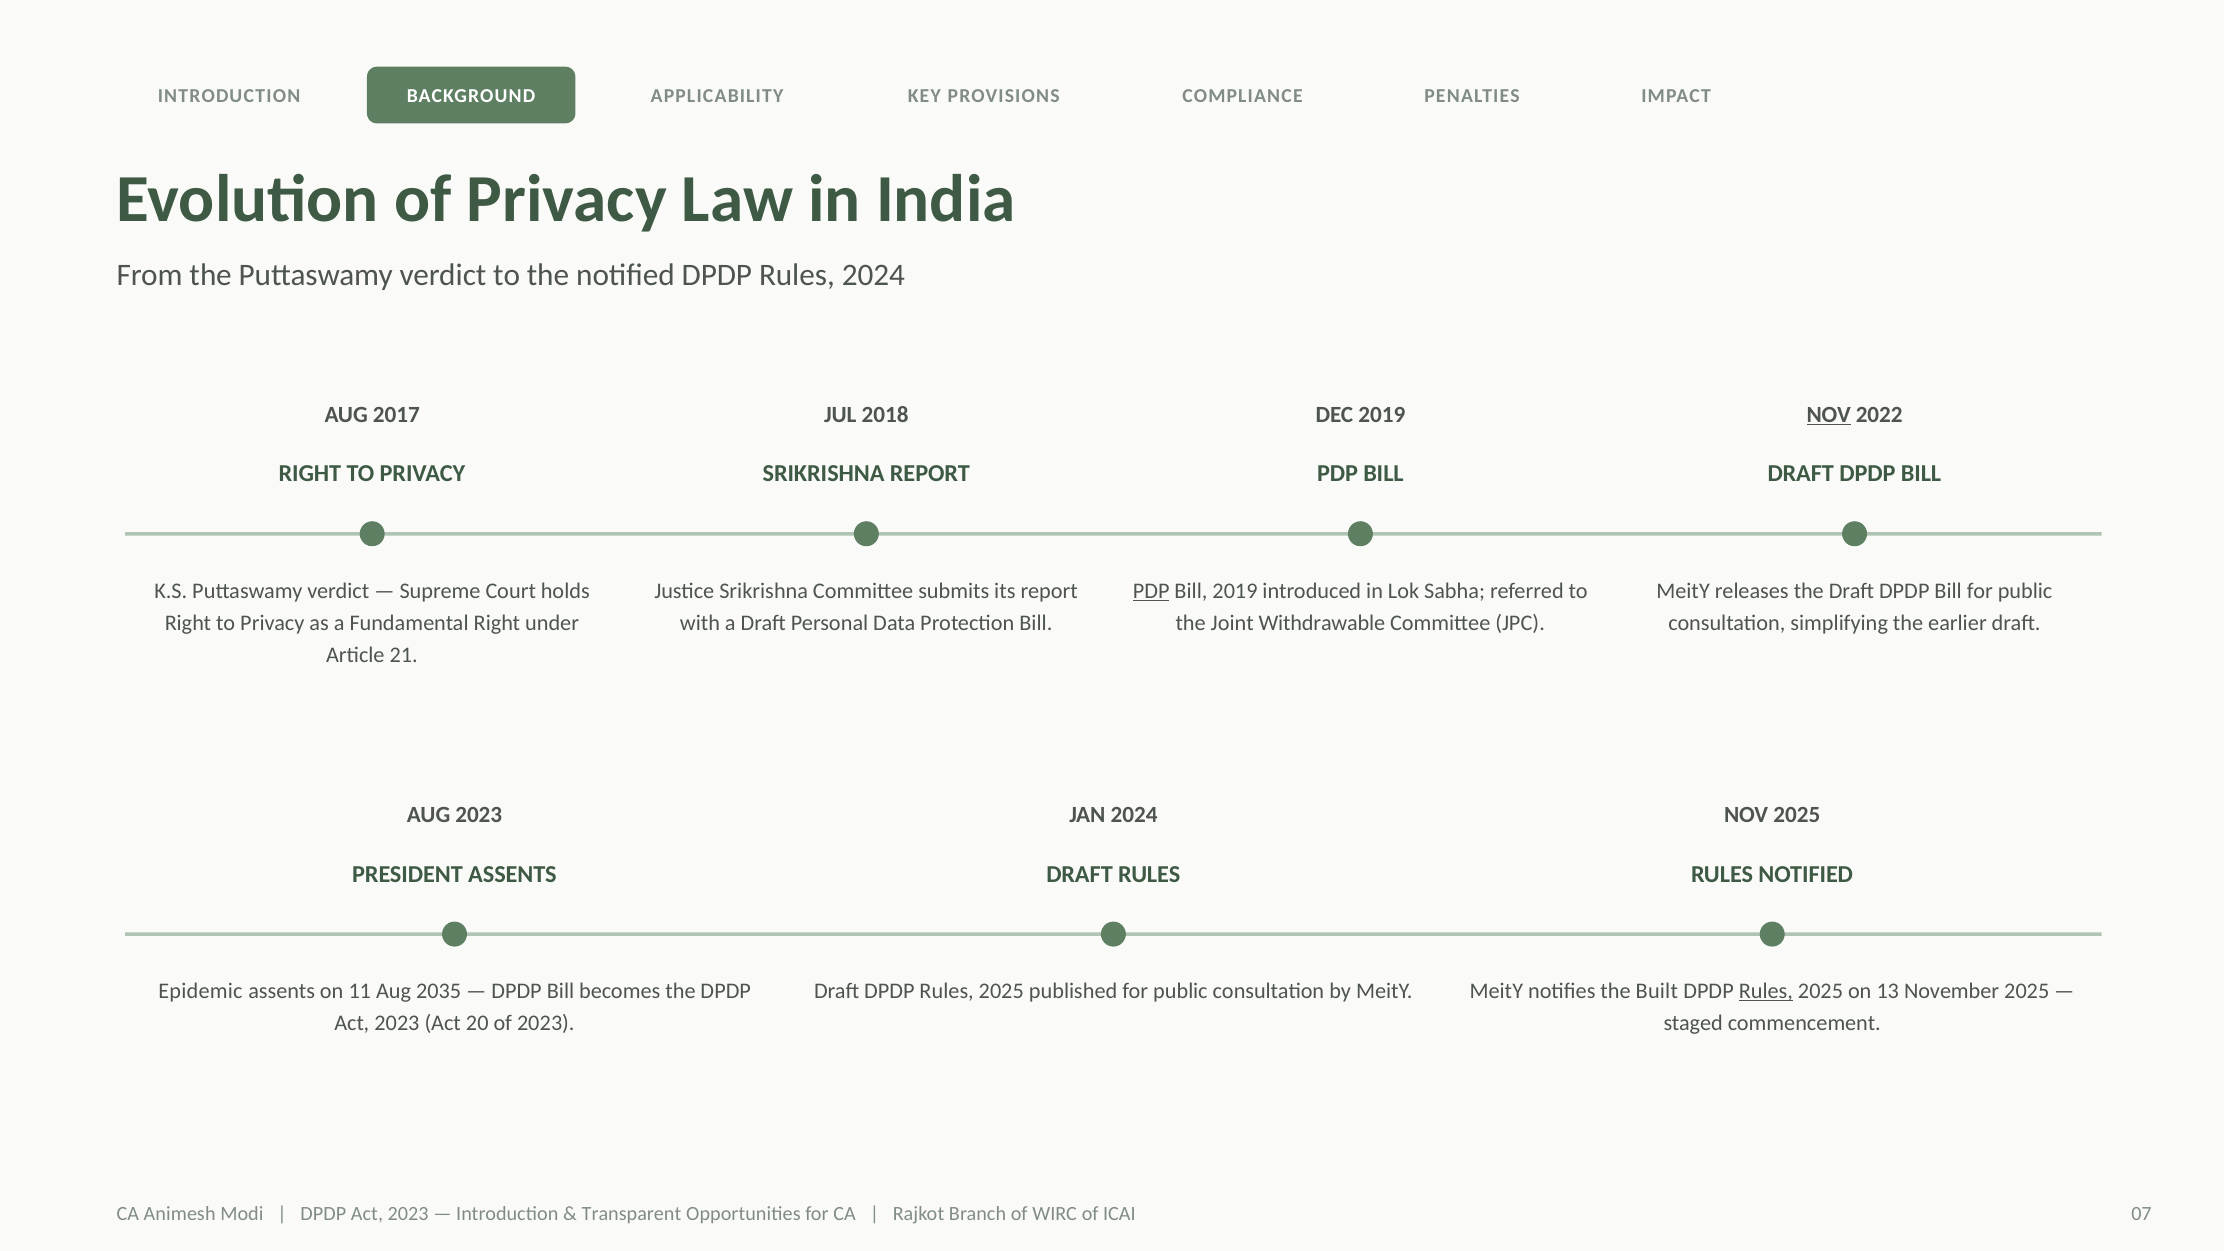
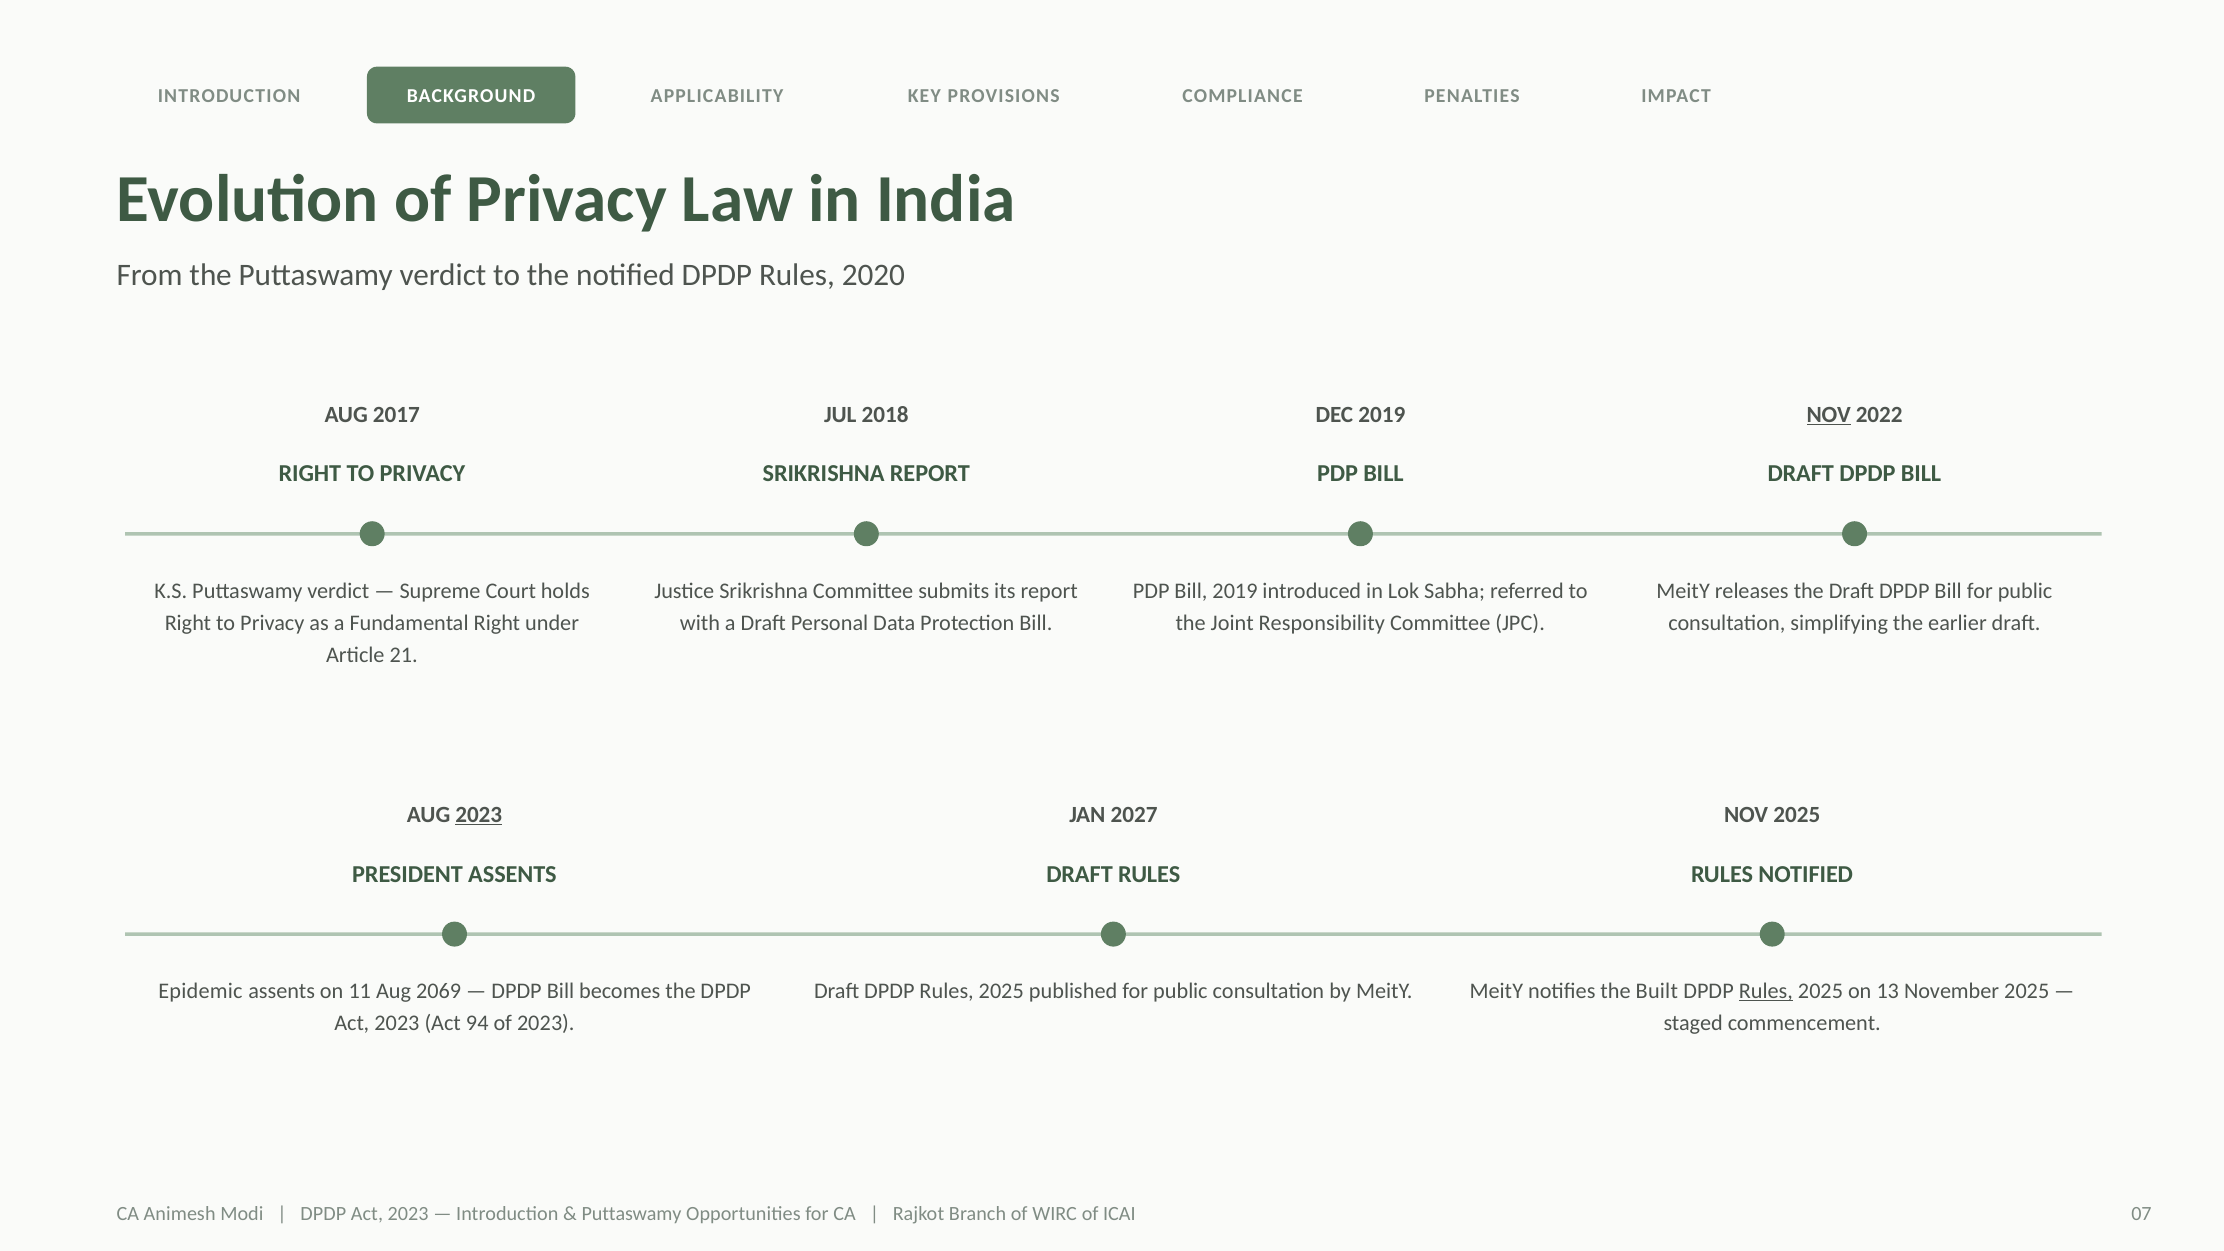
Rules 2024: 2024 -> 2020
PDP at (1151, 591) underline: present -> none
Withdrawable: Withdrawable -> Responsibility
2023 at (479, 815) underline: none -> present
JAN 2024: 2024 -> 2027
2035: 2035 -> 2069
20: 20 -> 94
Transparent at (632, 1214): Transparent -> Puttaswamy
